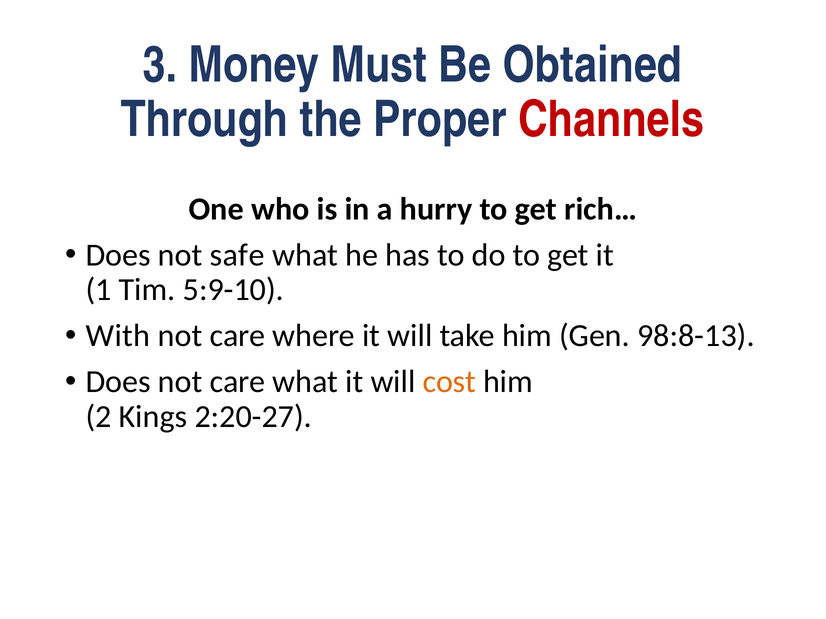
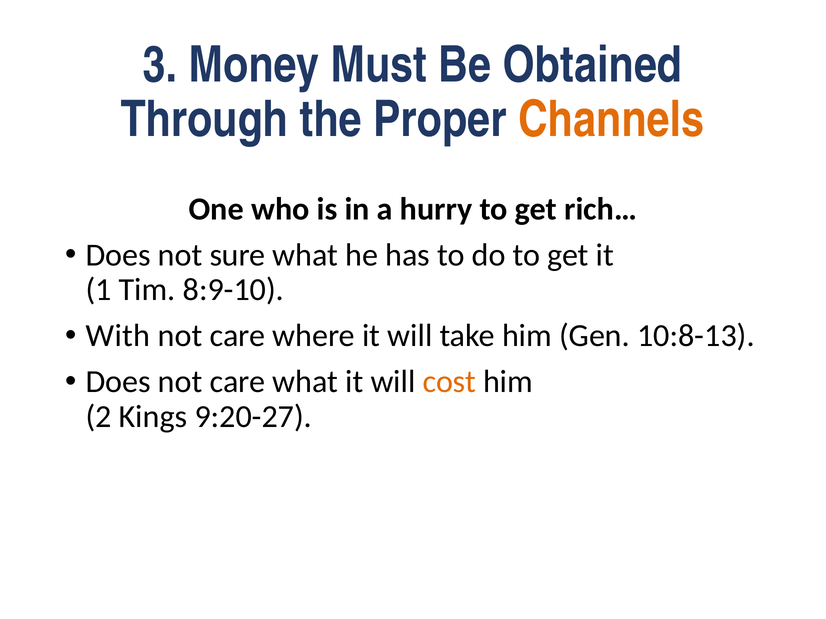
Channels colour: red -> orange
safe: safe -> sure
5:9-10: 5:9-10 -> 8:9-10
98:8-13: 98:8-13 -> 10:8-13
2:20-27: 2:20-27 -> 9:20-27
